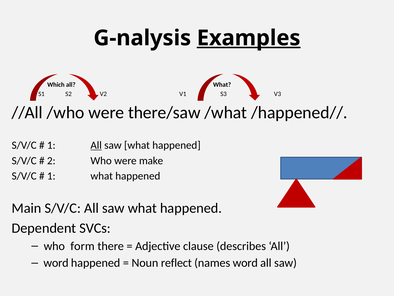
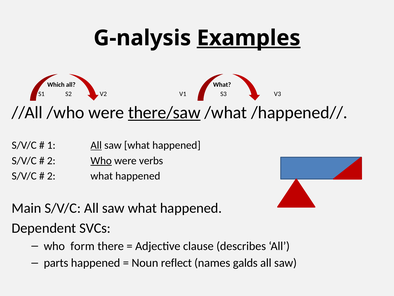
there/saw underline: none -> present
Who at (101, 160) underline: none -> present
make: make -> verbs
1 at (51, 176): 1 -> 2
word at (56, 263): word -> parts
names word: word -> galds
